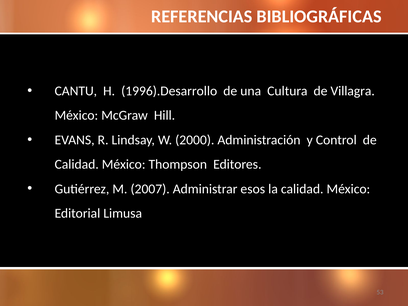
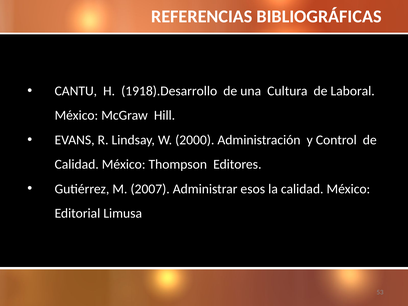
1996).Desarrollo: 1996).Desarrollo -> 1918).Desarrollo
Villagra: Villagra -> Laboral
